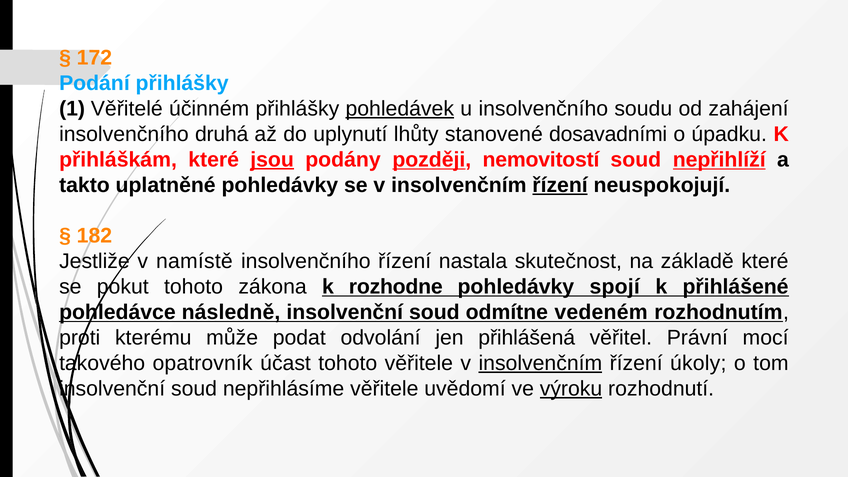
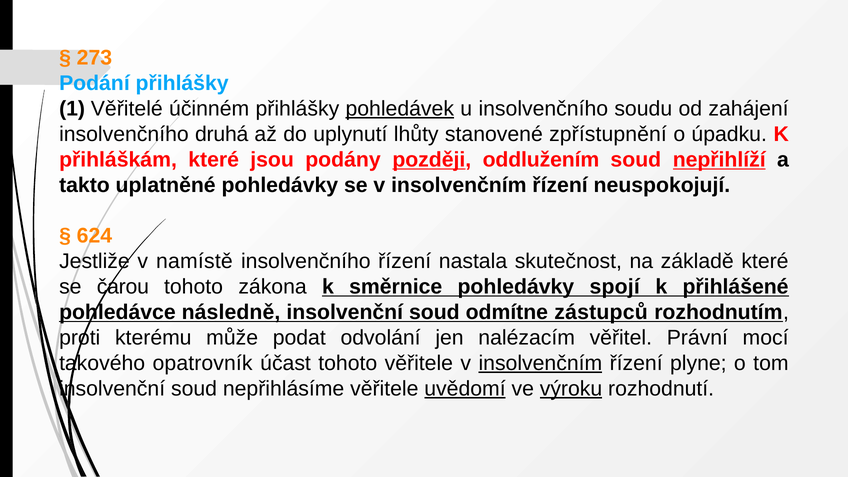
172: 172 -> 273
dosavadními: dosavadními -> zpřístupnění
jsou underline: present -> none
nemovitostí: nemovitostí -> oddlužením
řízení at (560, 185) underline: present -> none
182: 182 -> 624
pokut: pokut -> čarou
rozhodne: rozhodne -> směrnice
vedeném: vedeném -> zástupců
přihlášená: přihlášená -> nalézacím
úkoly: úkoly -> plyne
uvědomí underline: none -> present
